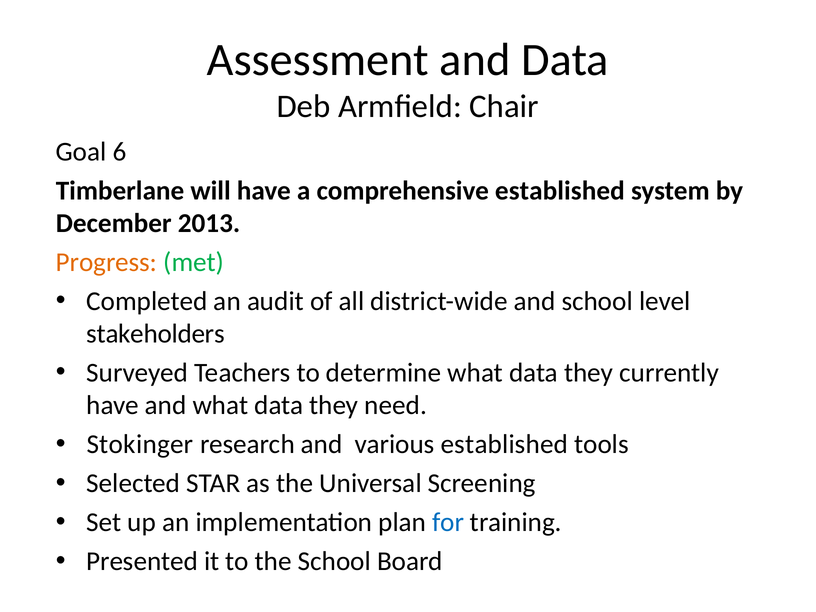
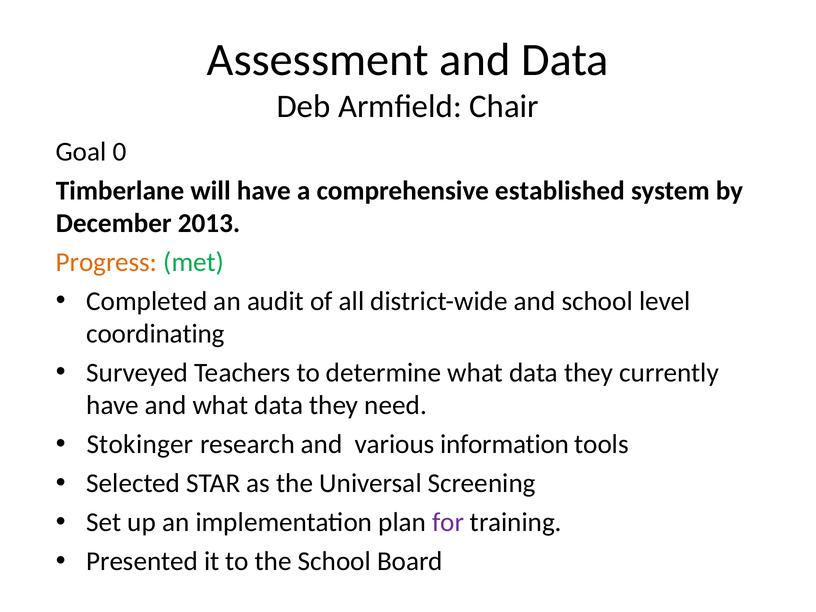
6: 6 -> 0
stakeholders: stakeholders -> coordinating
various established: established -> information
for colour: blue -> purple
